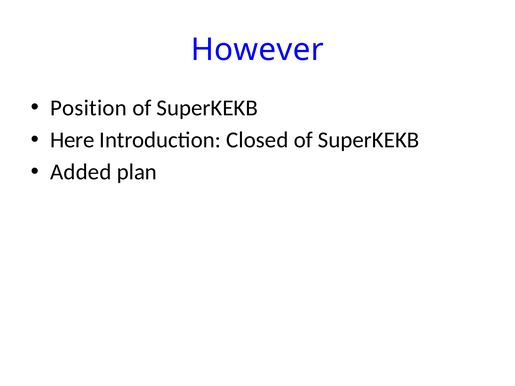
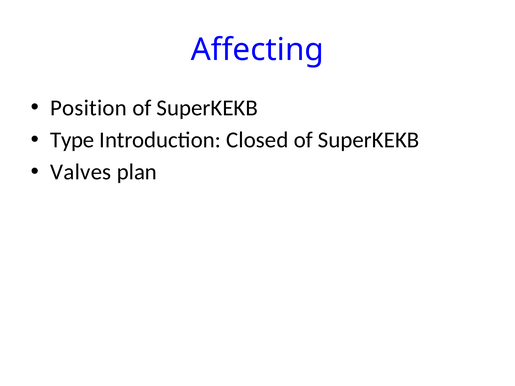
However: However -> Affecting
Here: Here -> Type
Added: Added -> Valves
